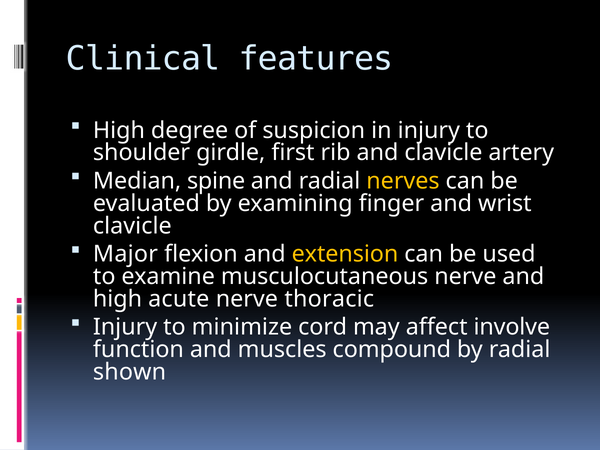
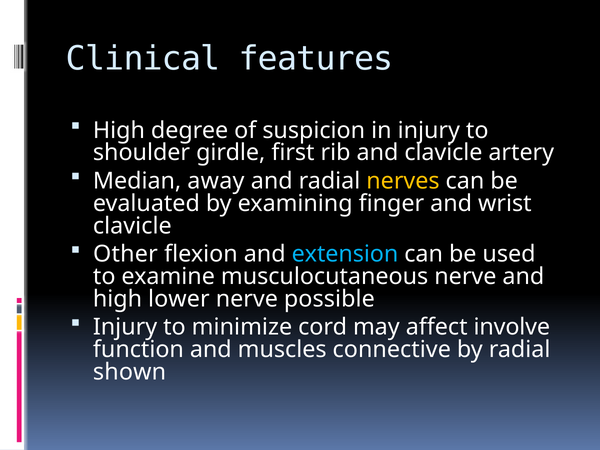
spine: spine -> away
Major: Major -> Other
extension colour: yellow -> light blue
acute: acute -> lower
thoracic: thoracic -> possible
compound: compound -> connective
